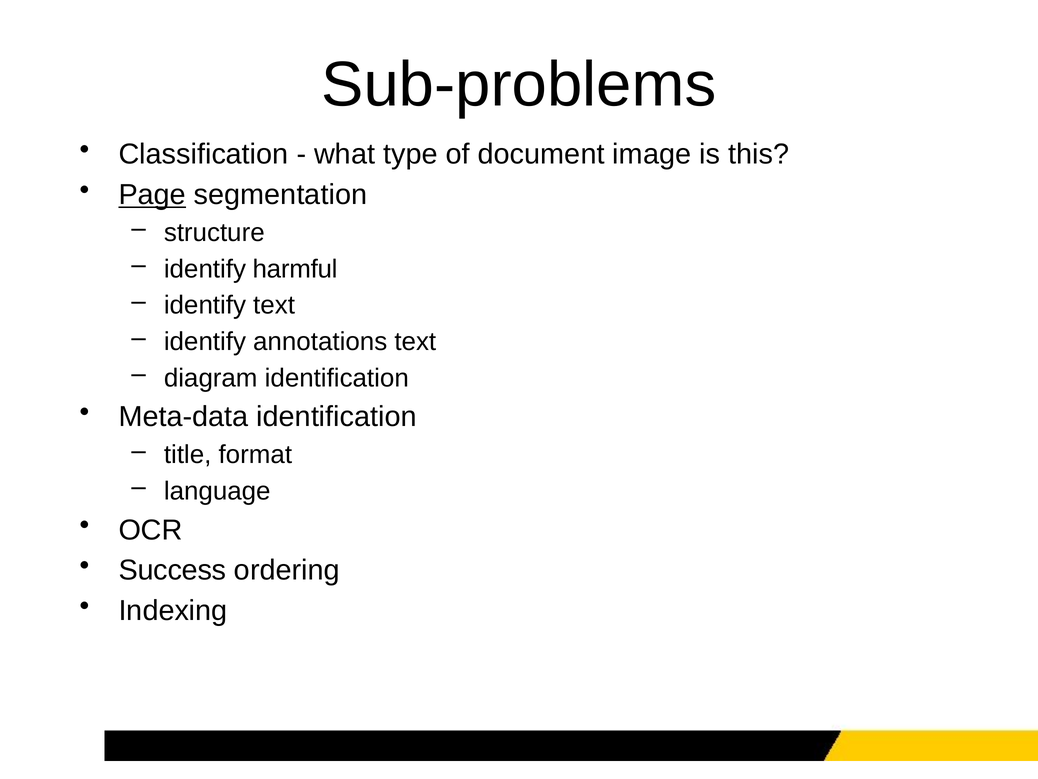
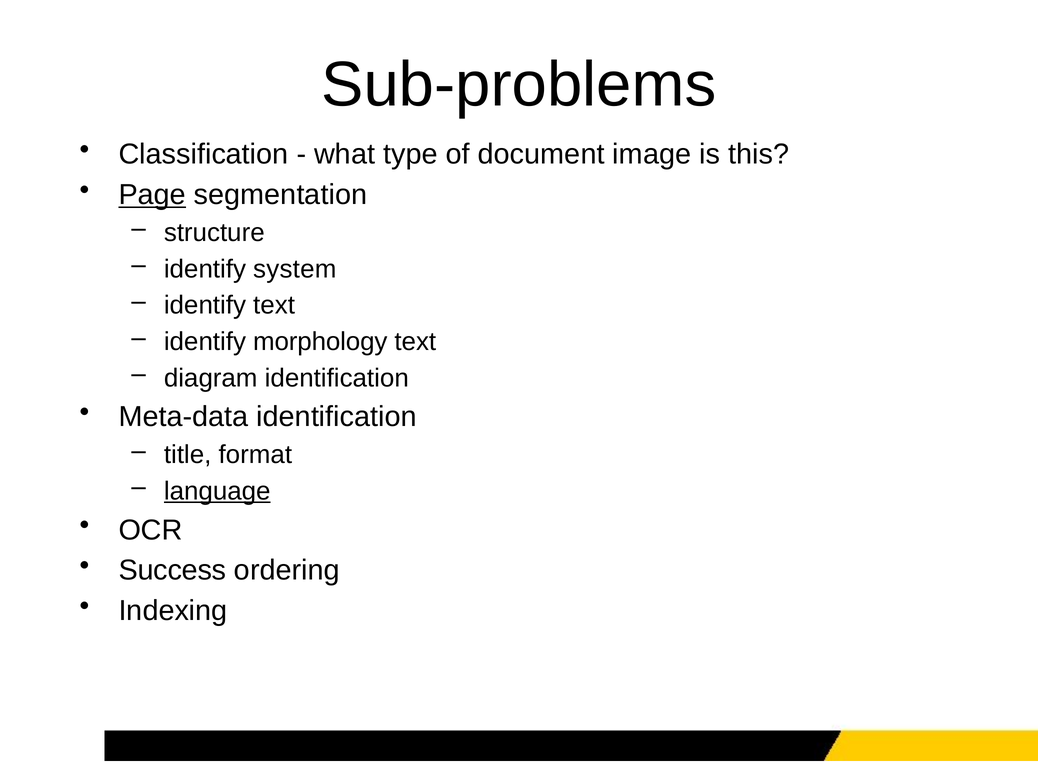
harmful: harmful -> system
annotations: annotations -> morphology
language underline: none -> present
